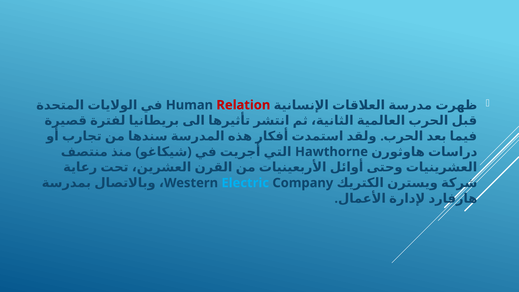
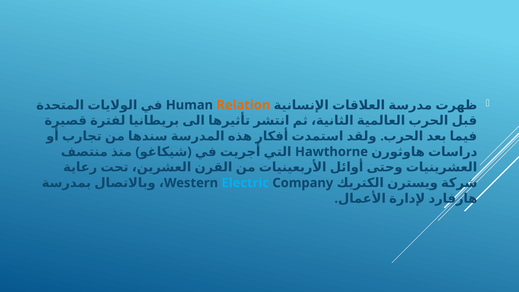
Relation colour: red -> orange
